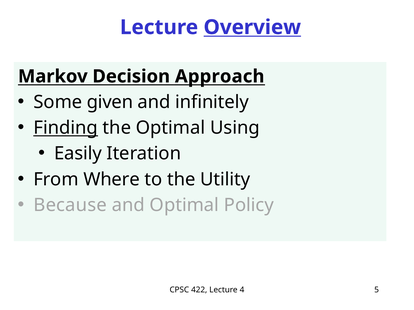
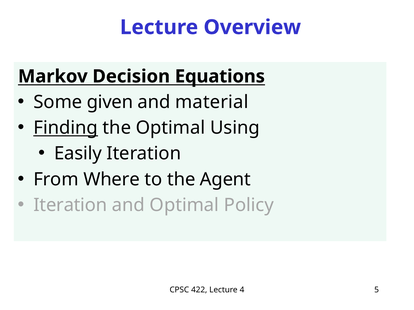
Overview underline: present -> none
Approach: Approach -> Equations
infinitely: infinitely -> material
Utility: Utility -> Agent
Because at (70, 205): Because -> Iteration
